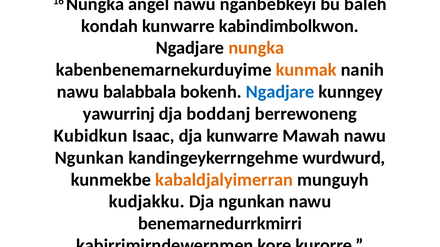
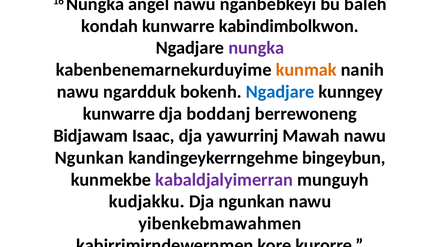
nungka at (256, 48) colour: orange -> purple
balabbala: balabbala -> ngardduk
yawurrinj at (119, 114): yawurrinj -> kunwarre
Kubidkun: Kubidkun -> Bidjawam
dja kunwarre: kunwarre -> yawurrinj
wurdwurd: wurdwurd -> bingeybun
kabaldjalyimerran colour: orange -> purple
benemarnedurrkmirri: benemarnedurrkmirri -> yibenkebmawahmen
